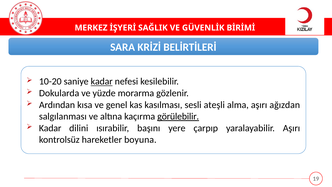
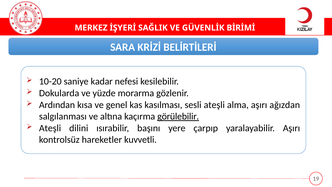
kadar at (102, 81) underline: present -> none
Kadar at (50, 128): Kadar -> Ateşli
boyuna: boyuna -> kuvvetli
